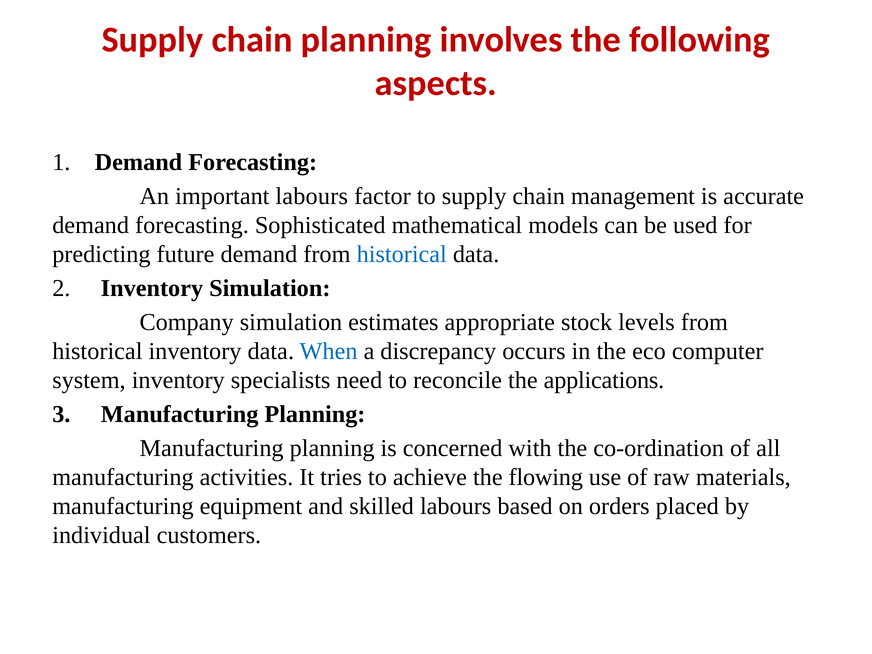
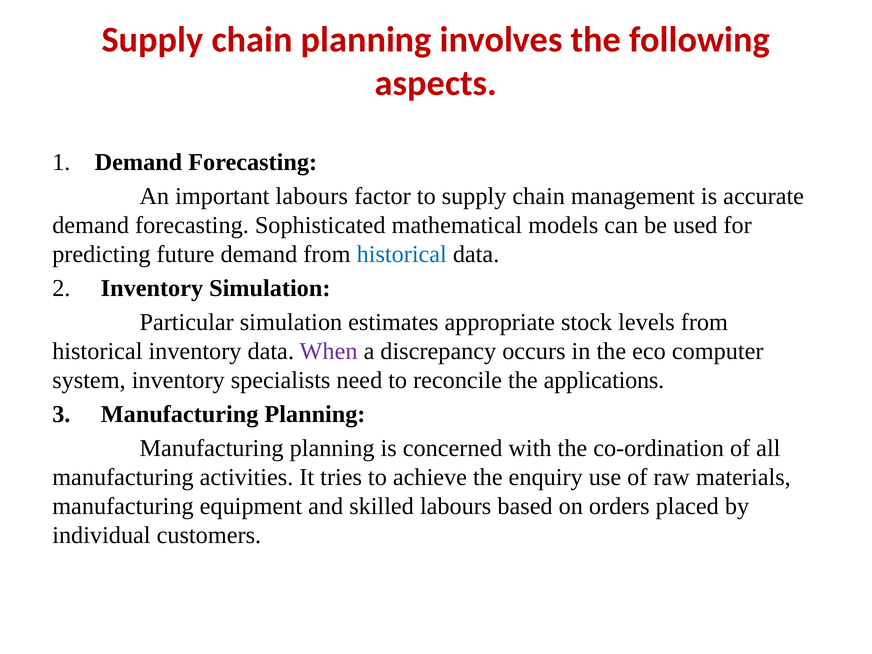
Company: Company -> Particular
When colour: blue -> purple
flowing: flowing -> enquiry
